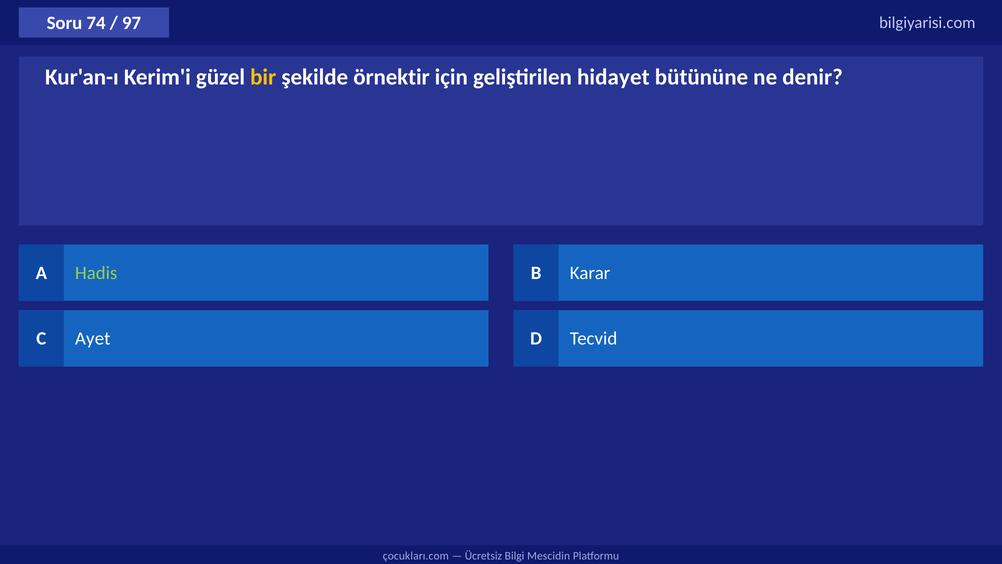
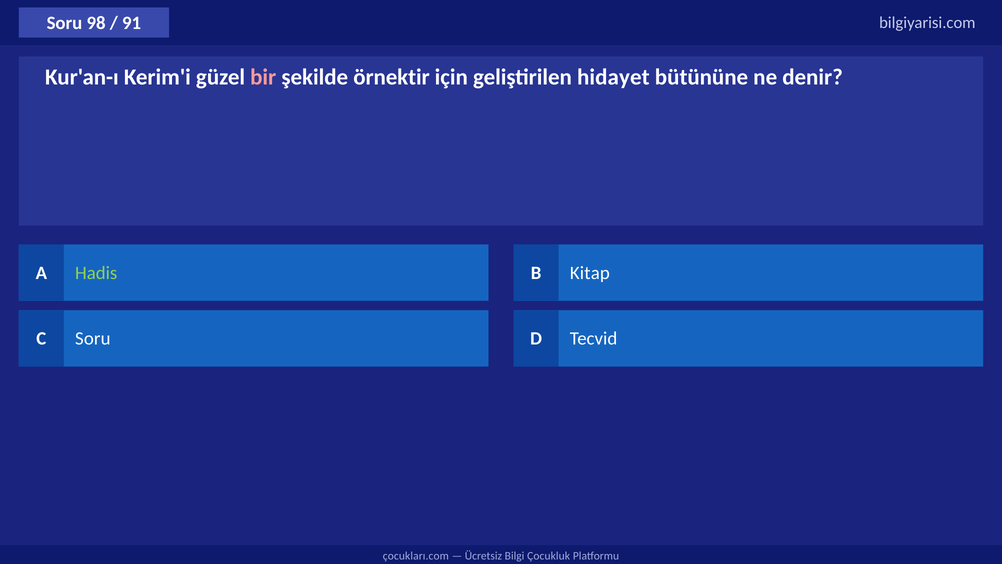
74: 74 -> 98
97: 97 -> 91
bir colour: yellow -> pink
Karar: Karar -> Kitap
C Ayet: Ayet -> Soru
Mescidin: Mescidin -> Çocukluk
